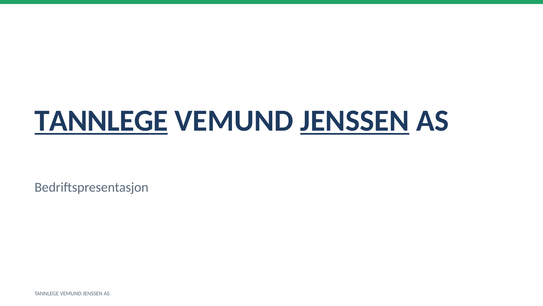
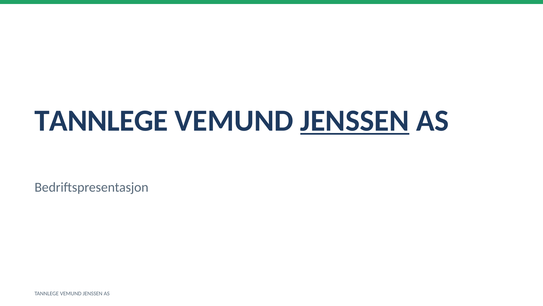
TANNLEGE at (101, 120) underline: present -> none
